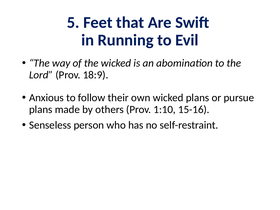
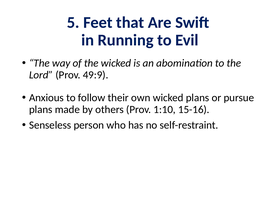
18:9: 18:9 -> 49:9
